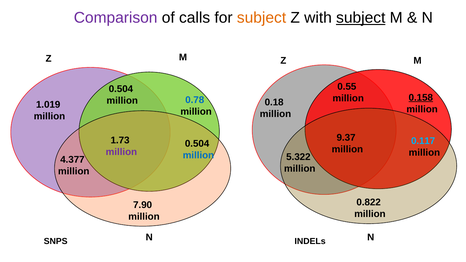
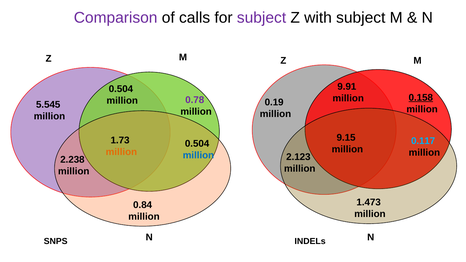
subject at (262, 18) colour: orange -> purple
subject at (361, 18) underline: present -> none
0.55: 0.55 -> 9.91
0.78 colour: blue -> purple
0.18: 0.18 -> 0.19
1.019: 1.019 -> 5.545
9.37: 9.37 -> 9.15
million at (121, 152) colour: purple -> orange
5.322: 5.322 -> 2.123
4.377: 4.377 -> 2.238
0.822: 0.822 -> 1.473
7.90: 7.90 -> 0.84
